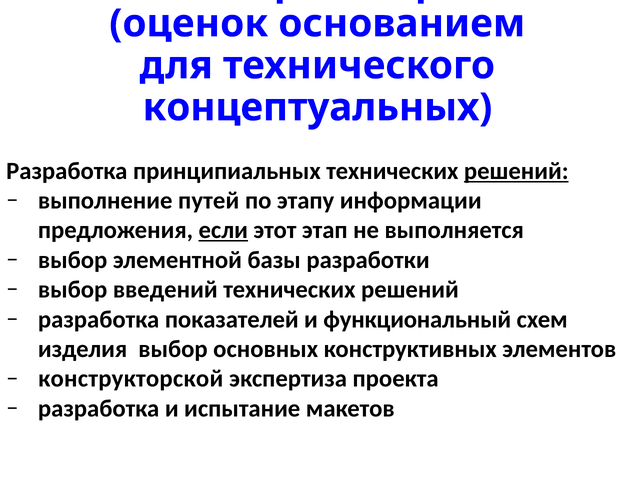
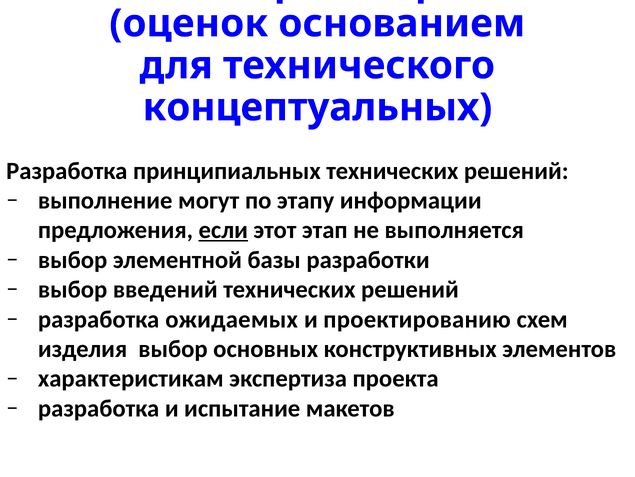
решений at (516, 171) underline: present -> none
путей: путей -> могут
показателей: показателей -> ожидаемых
функциональный: функциональный -> проектированию
конструкторской: конструкторской -> характеристикам
